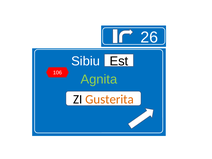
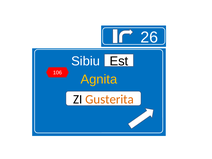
Agnita colour: light green -> yellow
